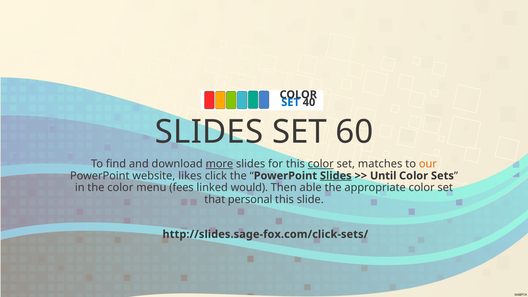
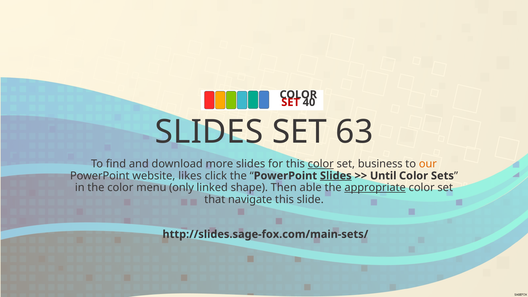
SET at (291, 102) colour: blue -> red
60: 60 -> 63
more underline: present -> none
matches: matches -> business
fees: fees -> only
would: would -> shape
appropriate underline: none -> present
personal: personal -> navigate
http://slides.sage-fox.com/click-sets/: http://slides.sage-fox.com/click-sets/ -> http://slides.sage-fox.com/main-sets/
